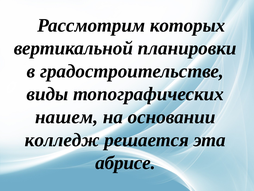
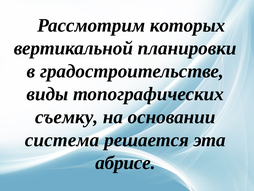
нашем: нашем -> съемку
колледж: колледж -> система
